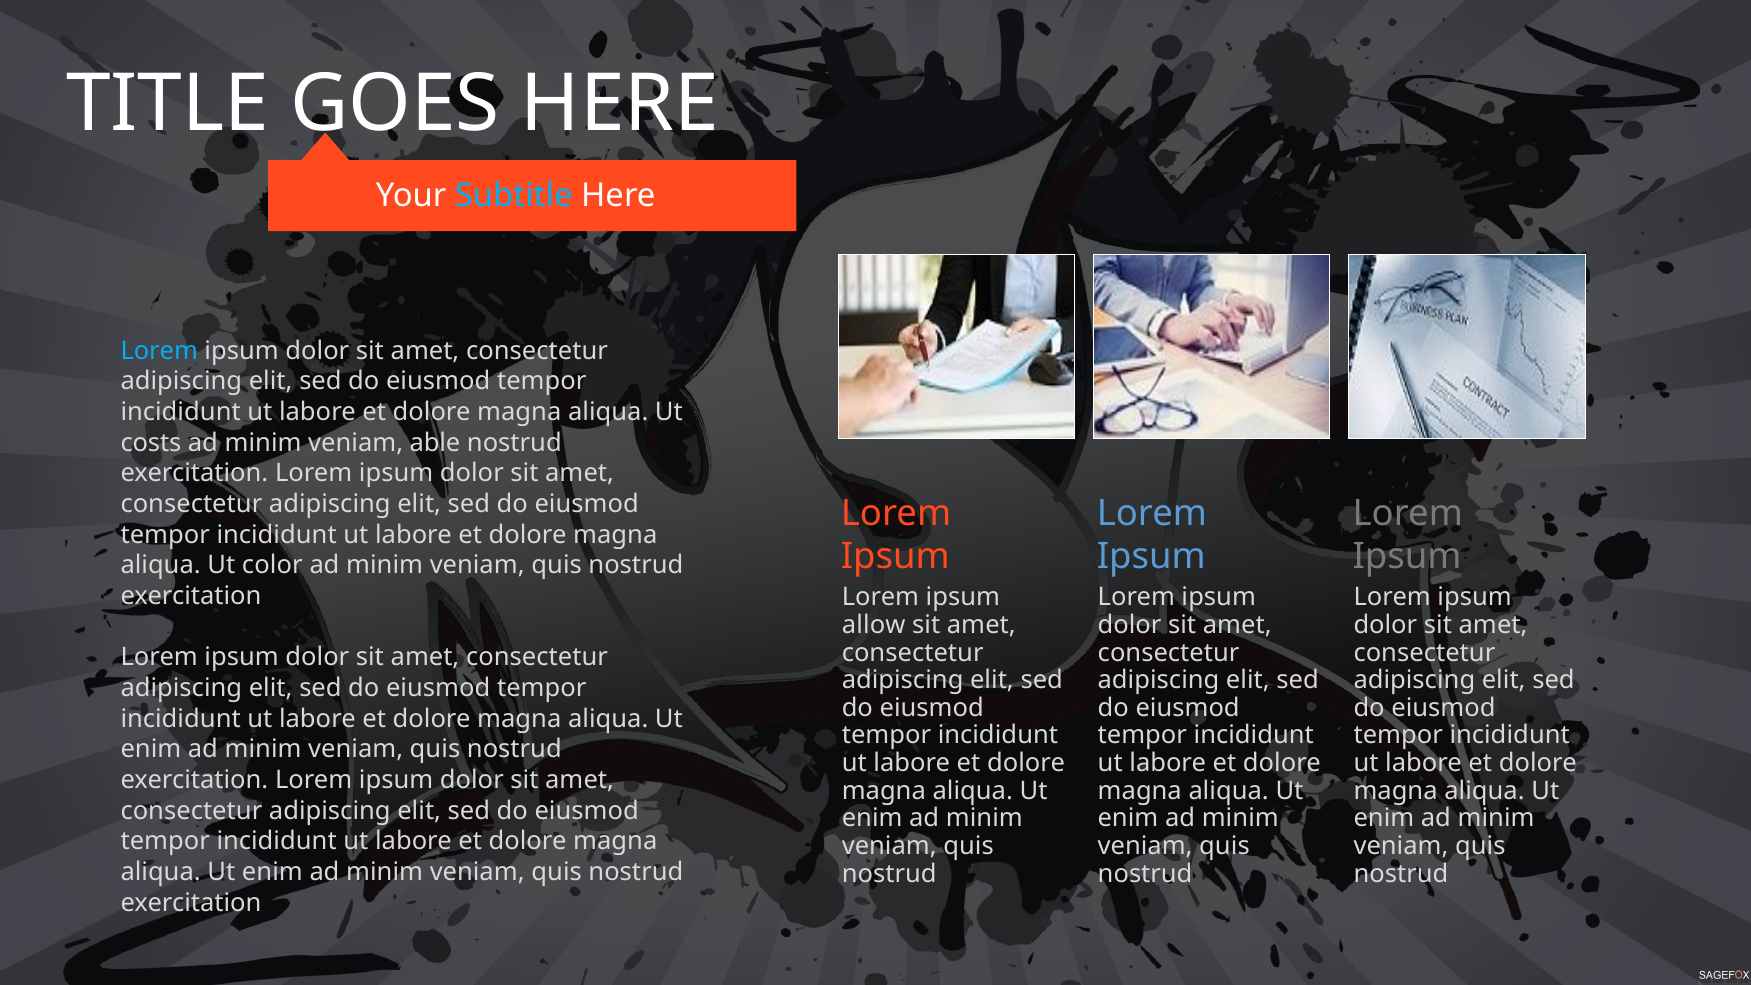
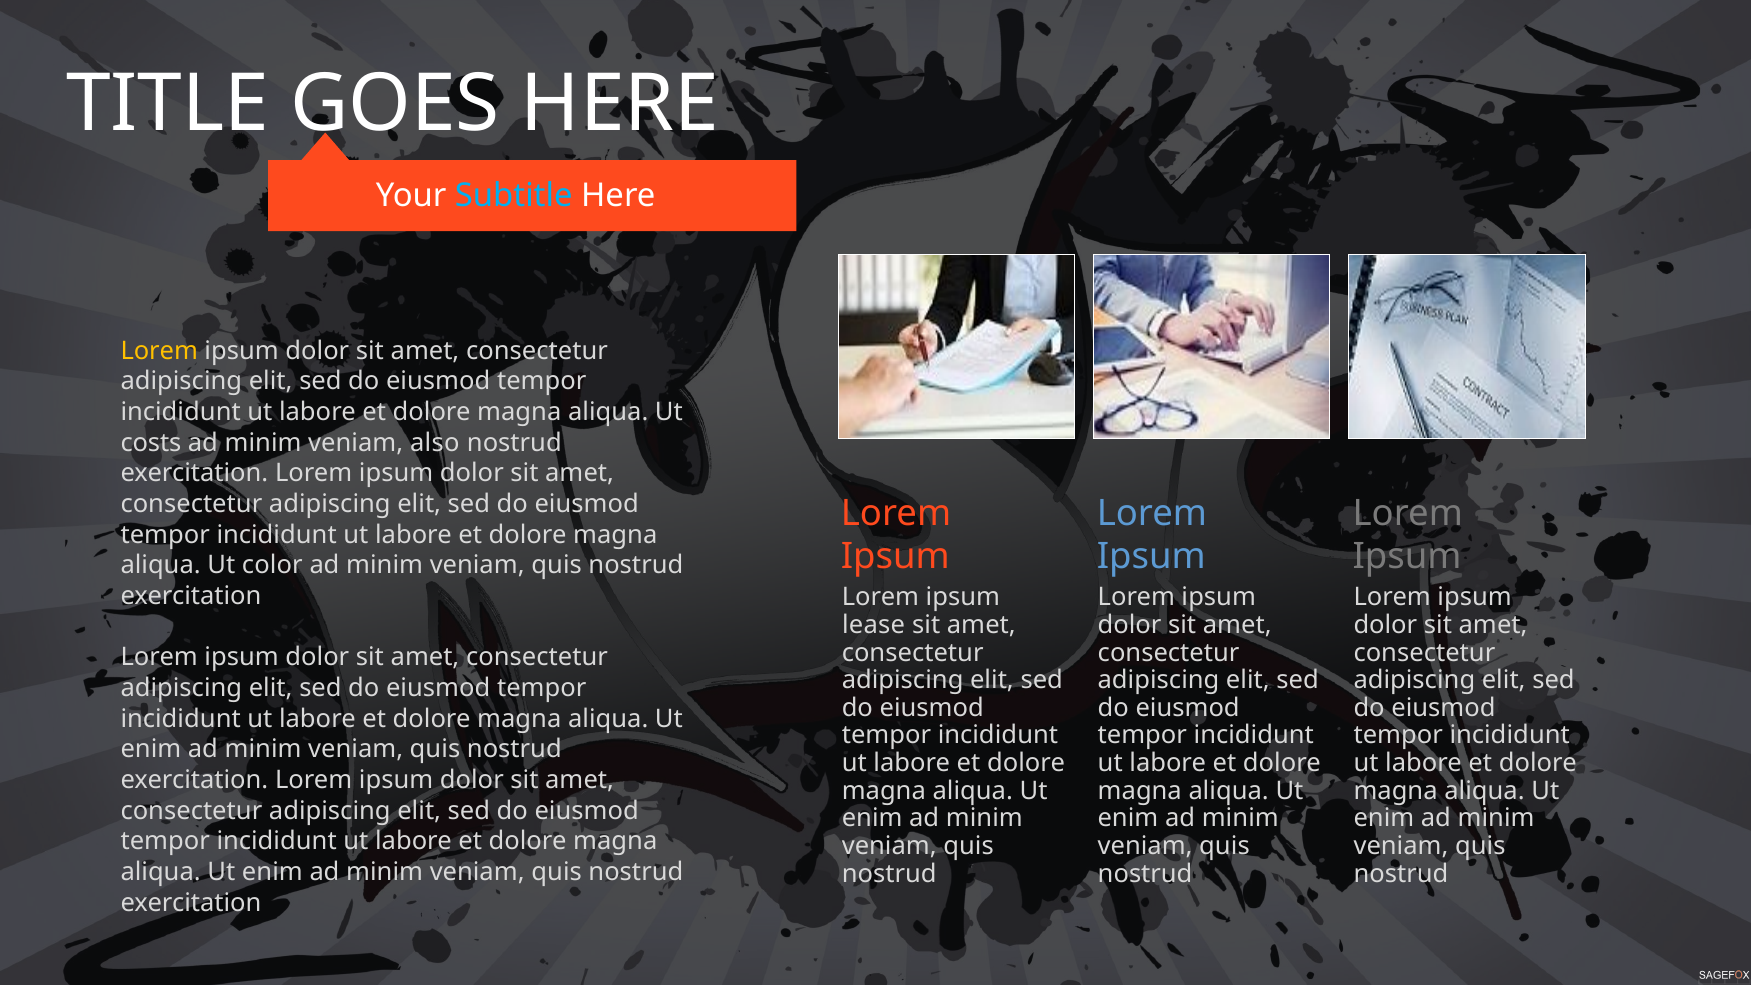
Lorem at (159, 351) colour: light blue -> yellow
able: able -> also
allow: allow -> lease
